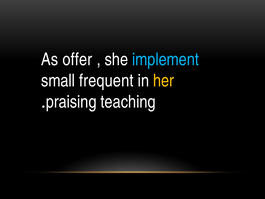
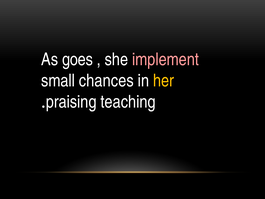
offer: offer -> goes
implement colour: light blue -> pink
frequent: frequent -> chances
